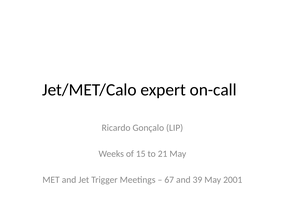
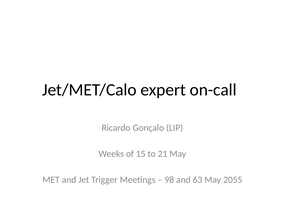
67: 67 -> 98
39: 39 -> 63
2001: 2001 -> 2055
